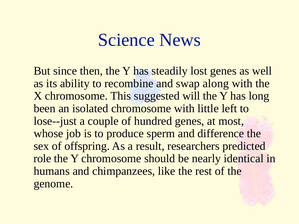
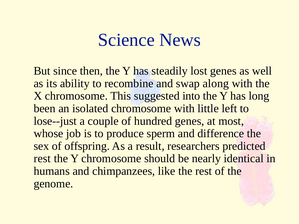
will: will -> into
role at (42, 159): role -> rest
